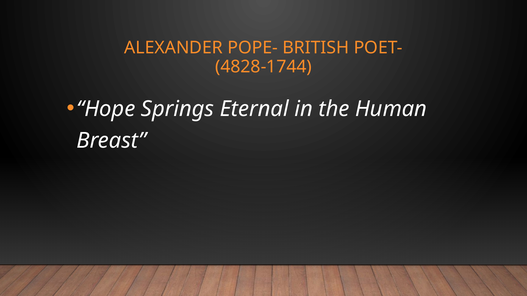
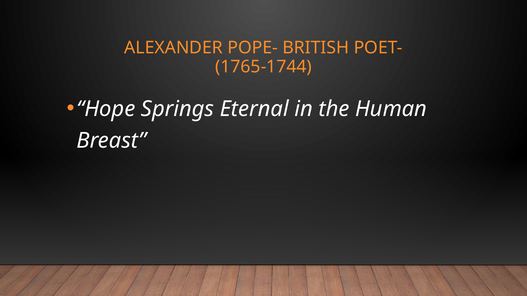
4828-1744: 4828-1744 -> 1765-1744
